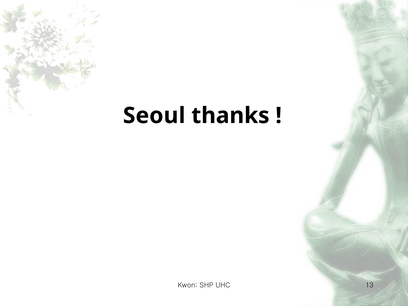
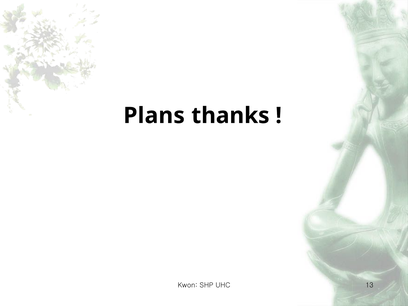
Seoul: Seoul -> Plans
